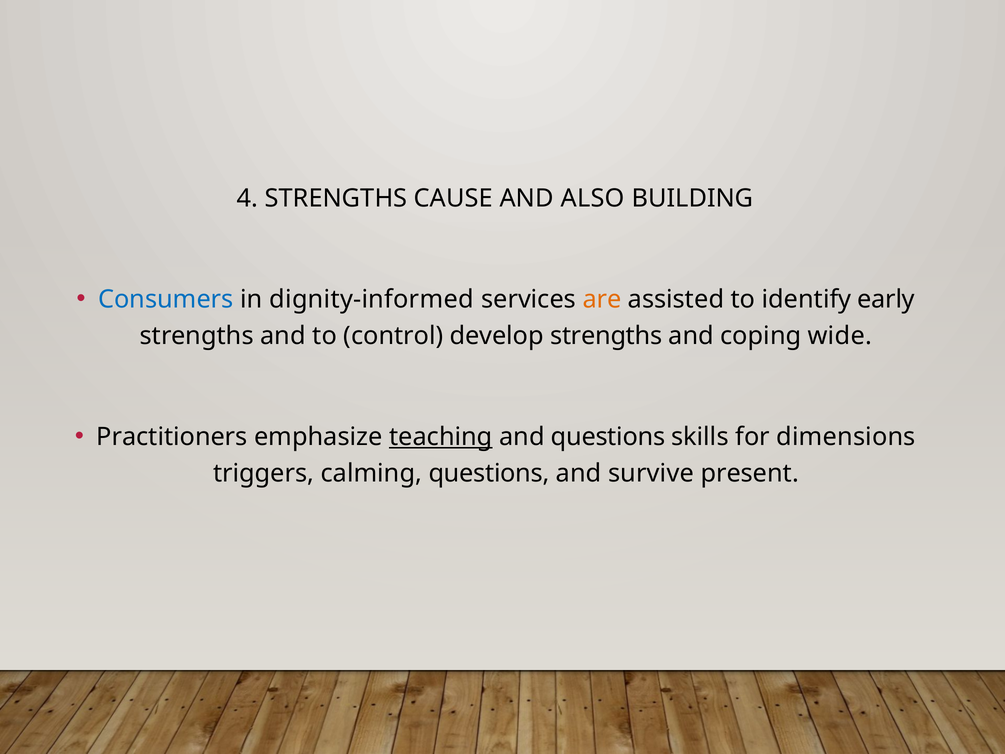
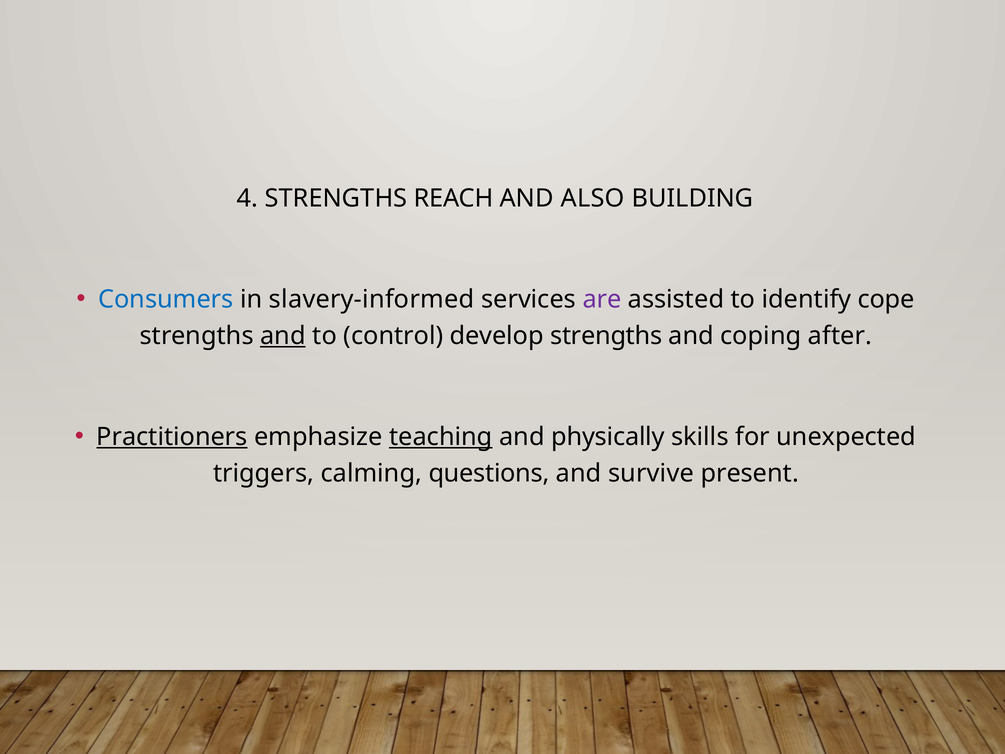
CAUSE: CAUSE -> REACH
dignity-informed: dignity-informed -> slavery-informed
are colour: orange -> purple
early: early -> cope
and at (283, 336) underline: none -> present
wide: wide -> after
Practitioners underline: none -> present
and questions: questions -> physically
dimensions: dimensions -> unexpected
